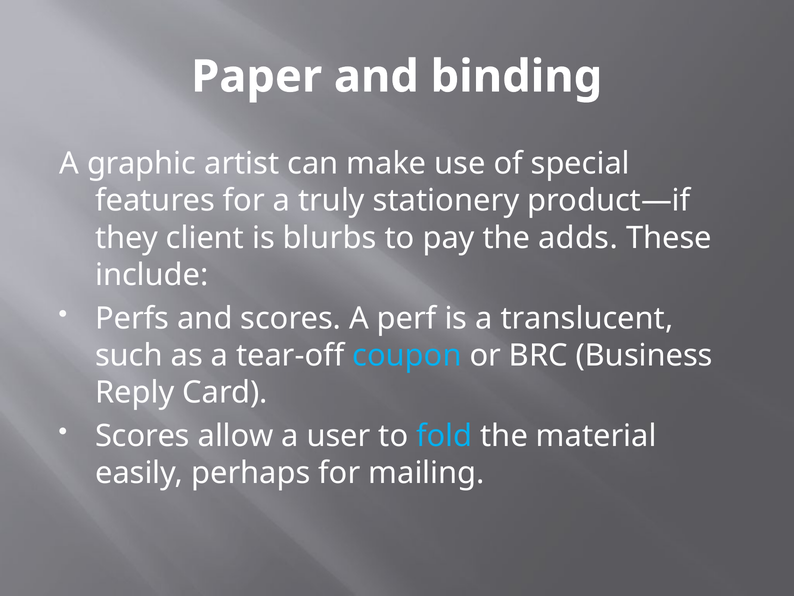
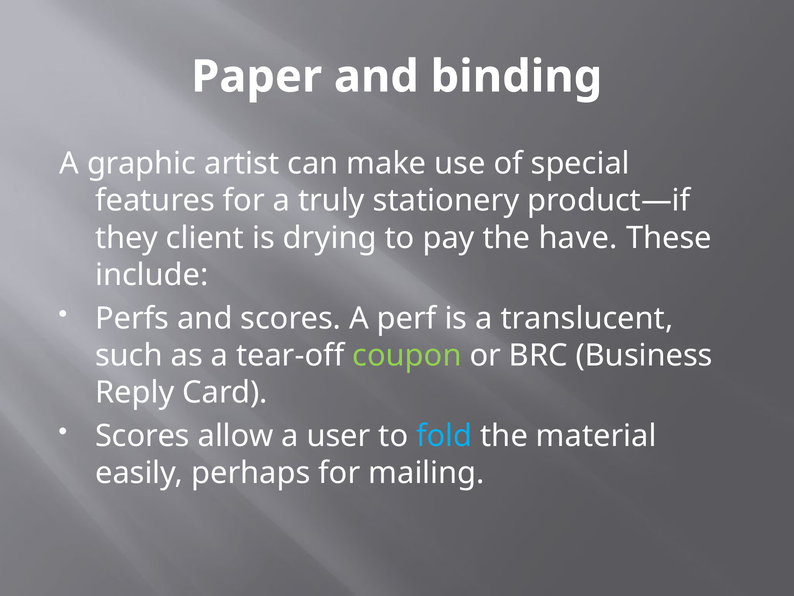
blurbs: blurbs -> drying
adds: adds -> have
coupon colour: light blue -> light green
